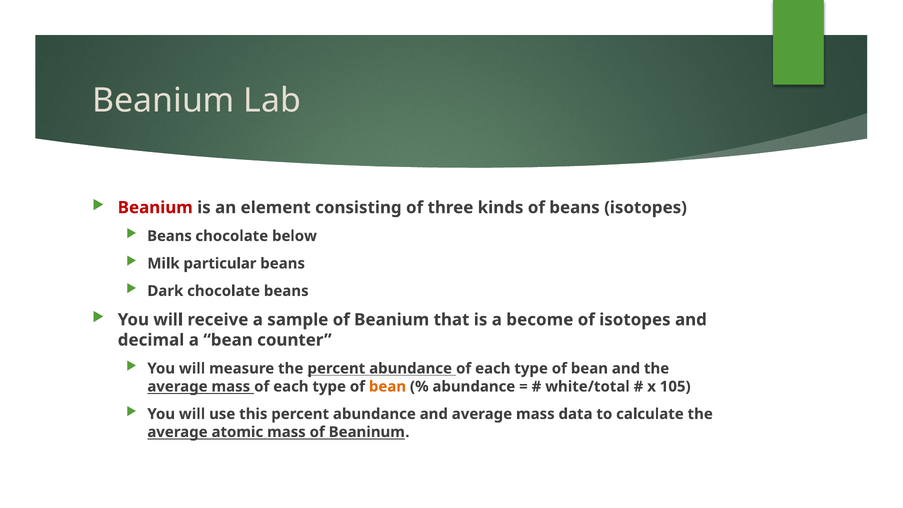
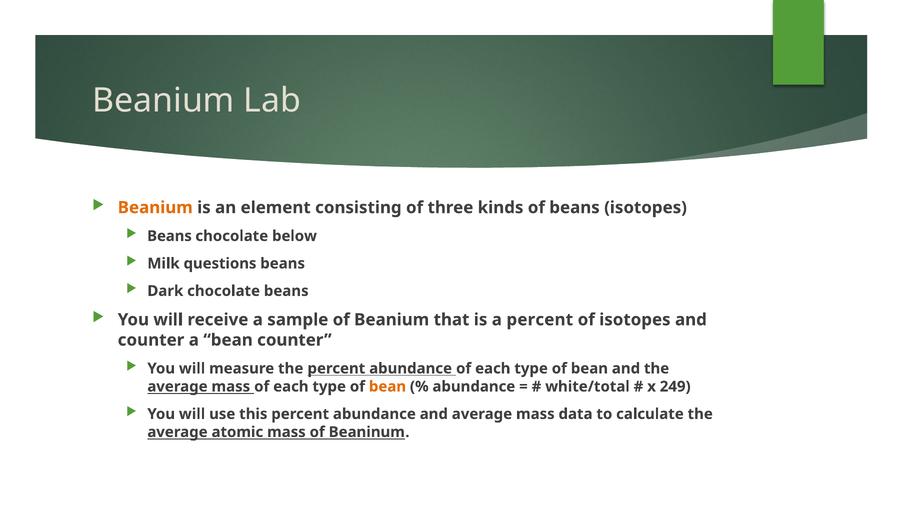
Beanium at (155, 208) colour: red -> orange
particular: particular -> questions
a become: become -> percent
decimal at (151, 340): decimal -> counter
105: 105 -> 249
